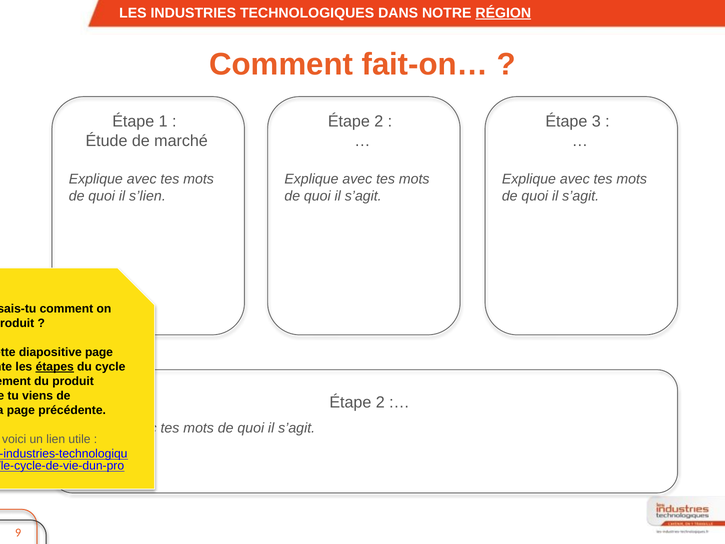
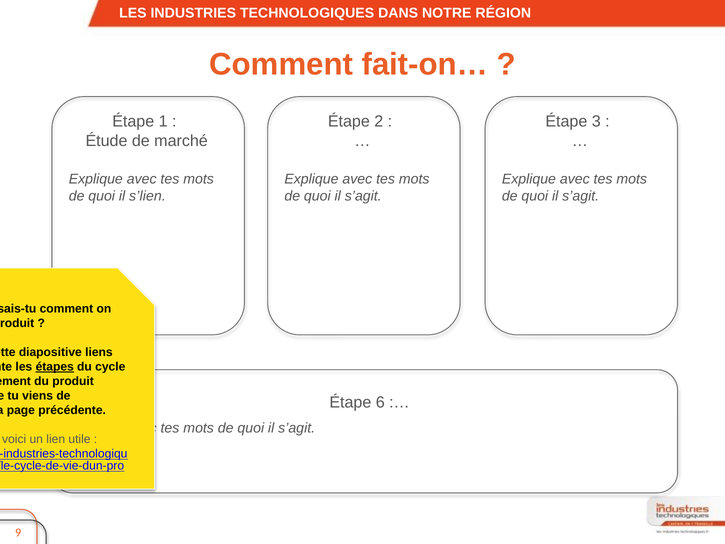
RÉGION underline: present -> none
diapositive page: page -> liens
2 at (380, 402): 2 -> 6
